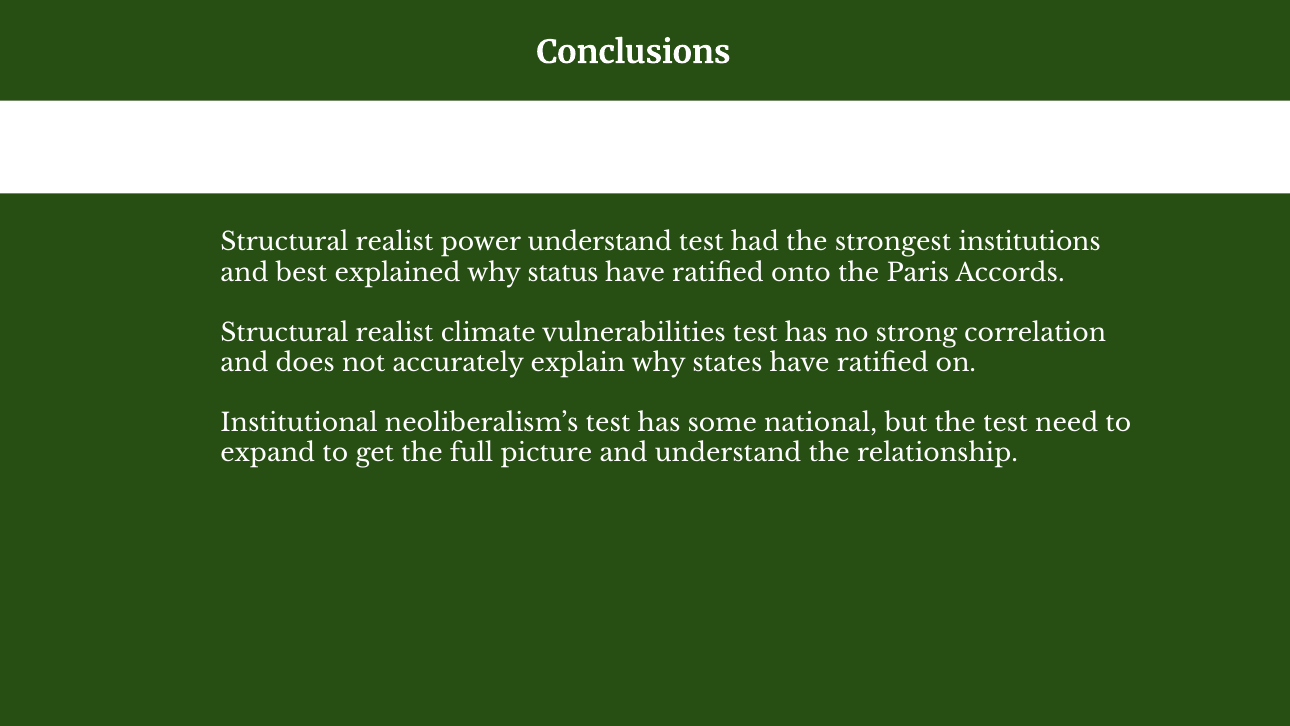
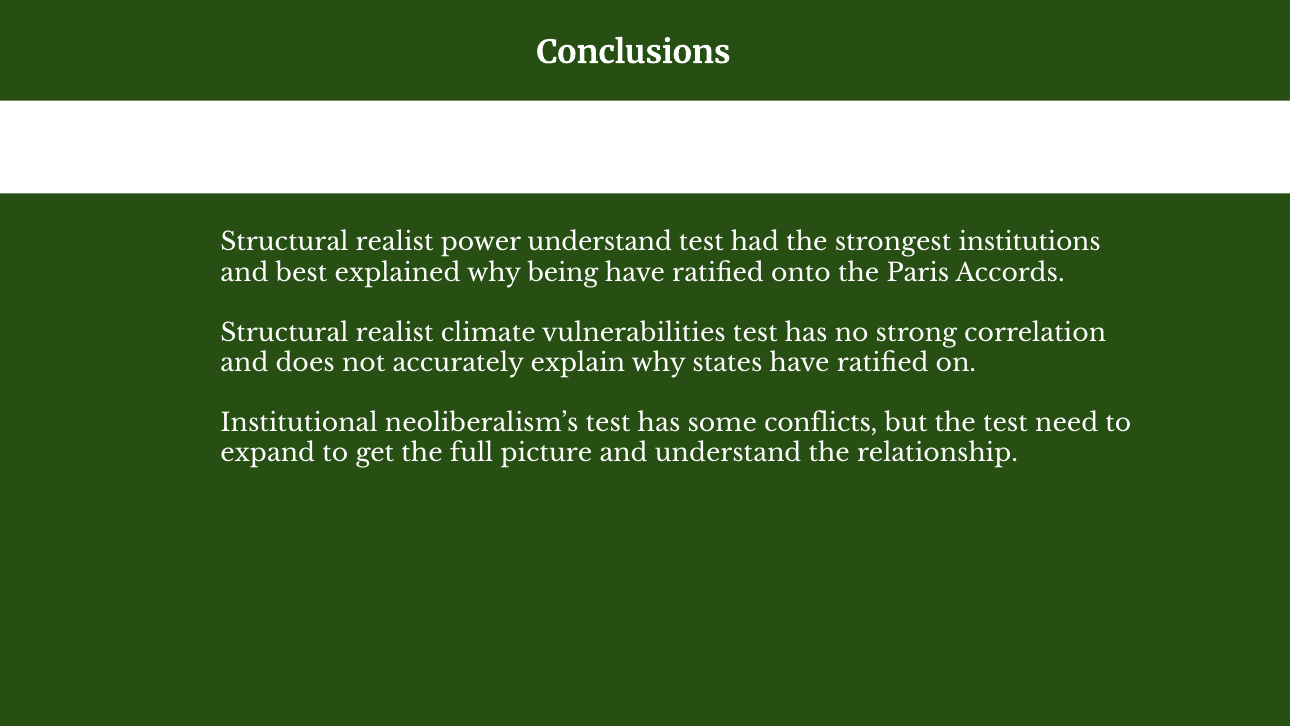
status: status -> being
national: national -> conflicts
